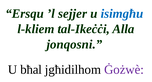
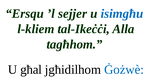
jonqosni: jonqosni -> tagħhom
bħal: bħal -> għal
Ġożwè colour: purple -> blue
